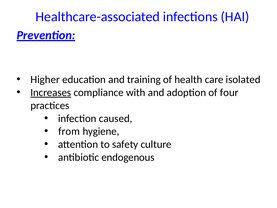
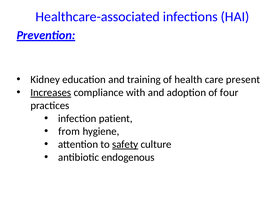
Higher: Higher -> Kidney
isolated: isolated -> present
caused: caused -> patient
safety underline: none -> present
